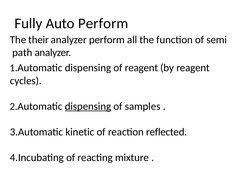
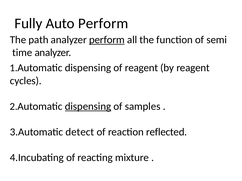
their: their -> path
perform at (107, 40) underline: none -> present
path: path -> time
kinetic: kinetic -> detect
